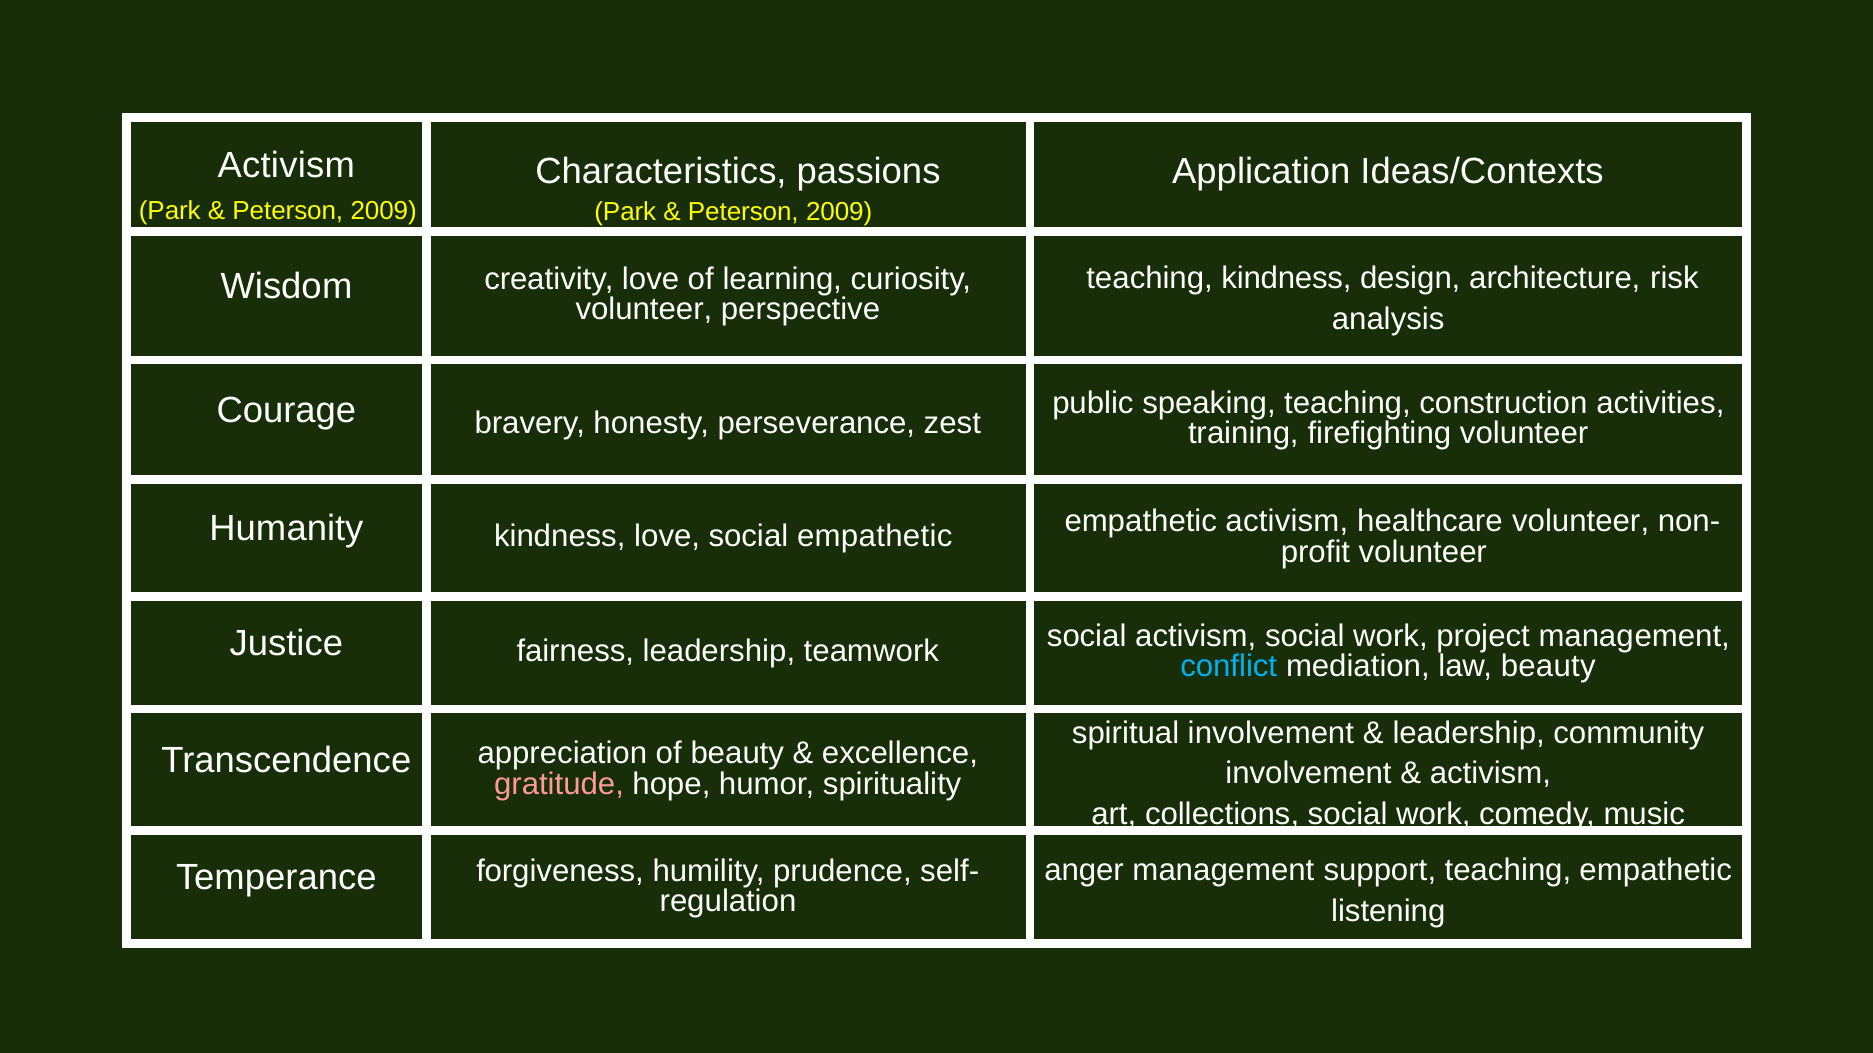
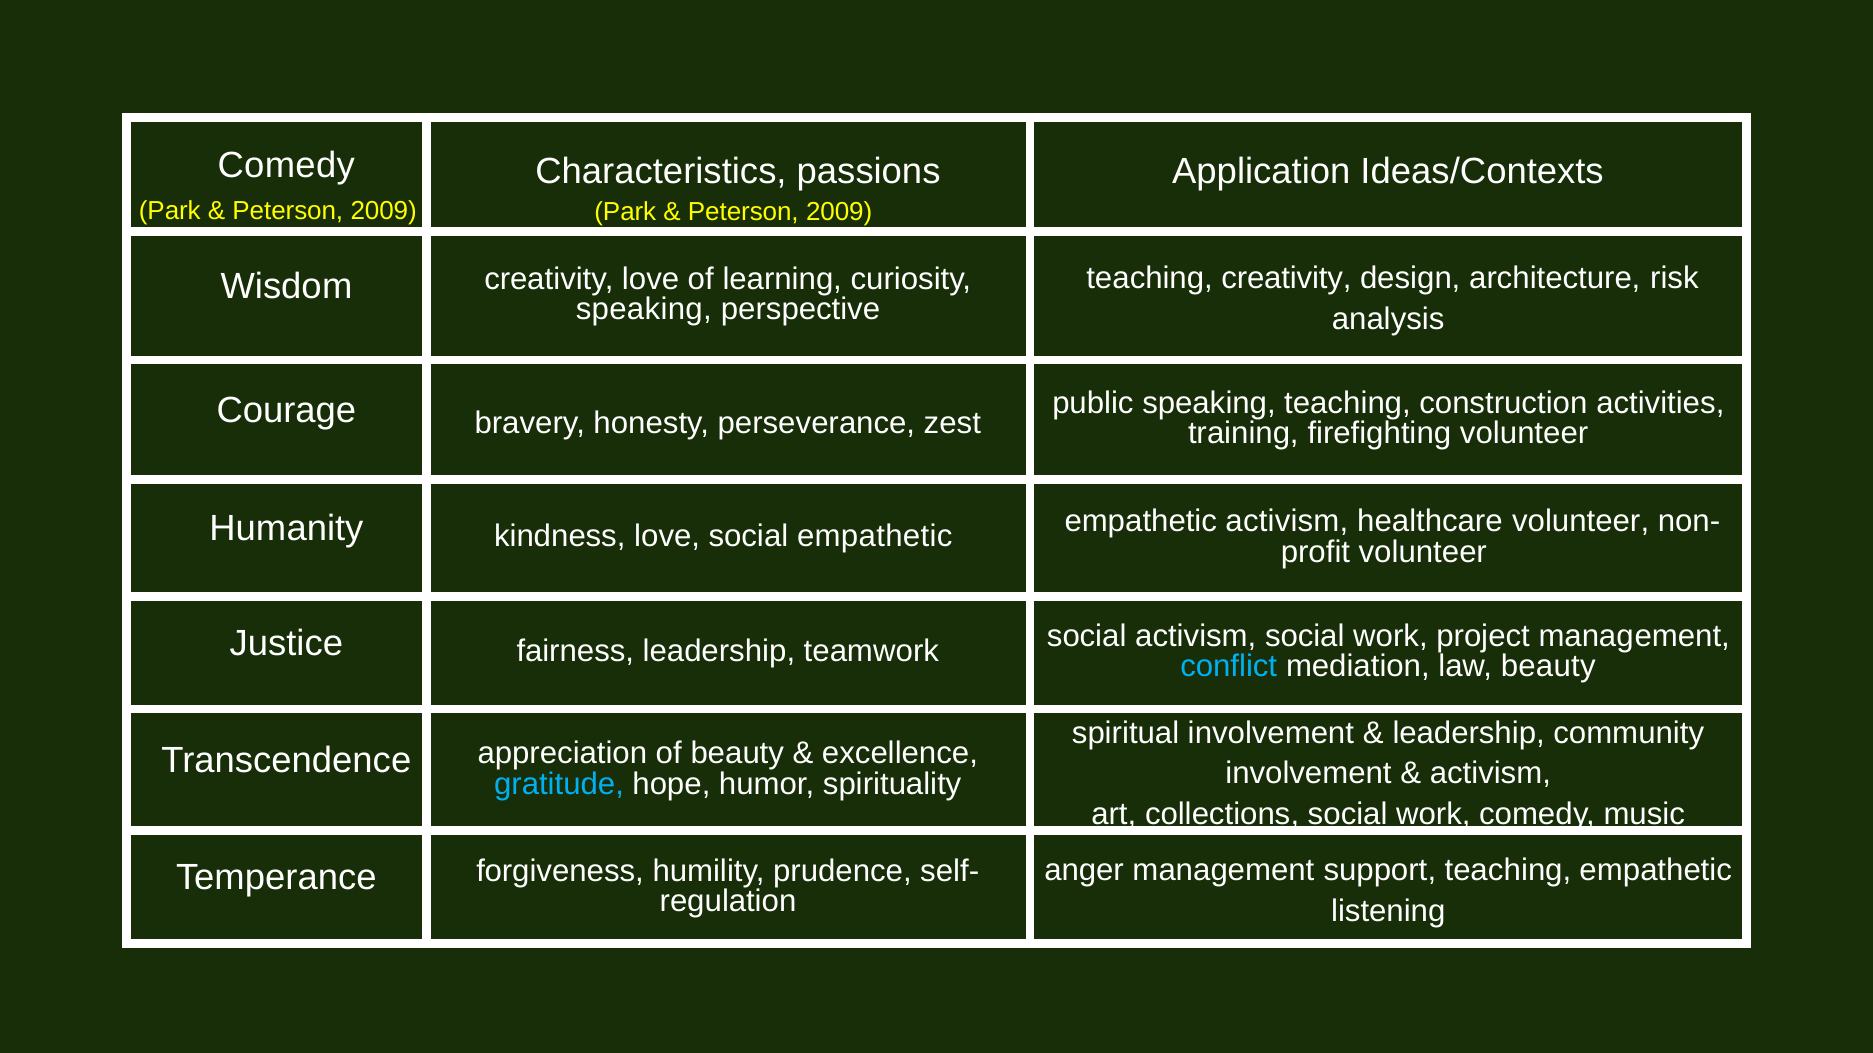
Activism at (286, 165): Activism -> Comedy
teaching kindness: kindness -> creativity
volunteer at (644, 310): volunteer -> speaking
gratitude colour: pink -> light blue
